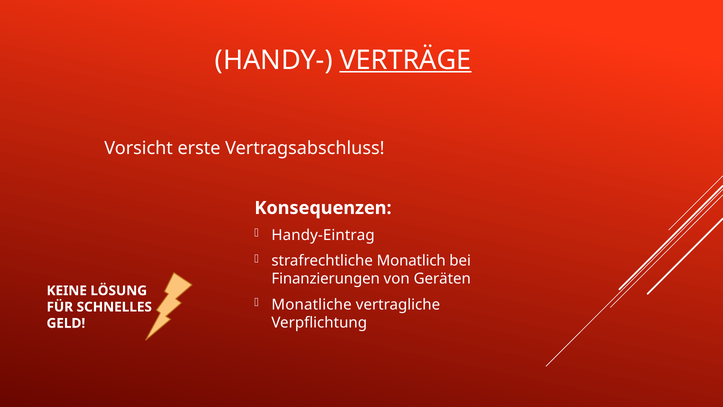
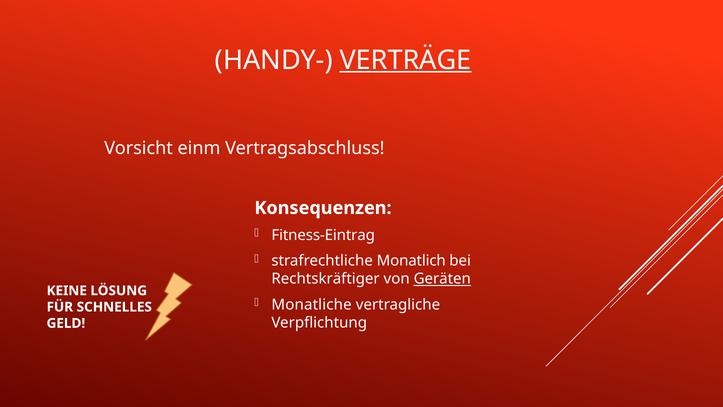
erste: erste -> einm
Handy-Eintrag: Handy-Eintrag -> Fitness-Eintrag
Finanzierungen: Finanzierungen -> Rechtskräftiger
Geräten underline: none -> present
